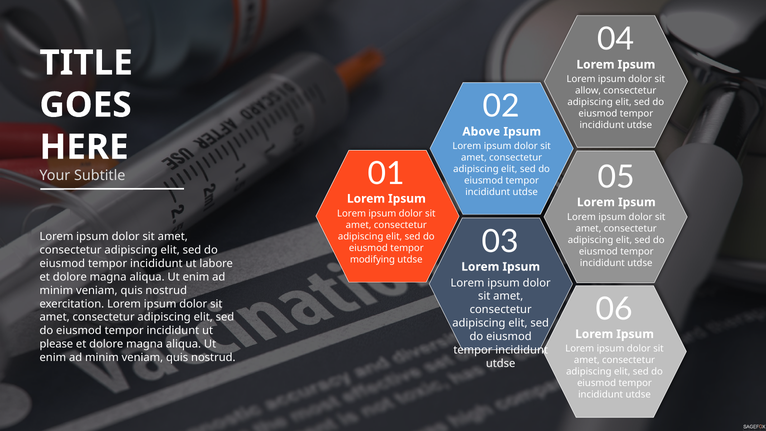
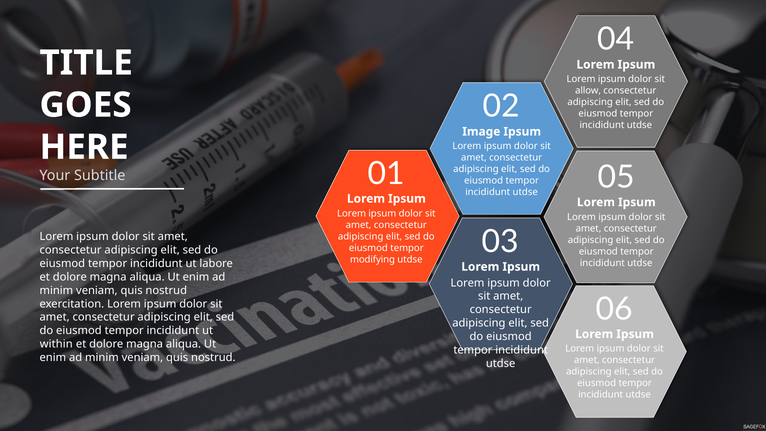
Above: Above -> Image
please: please -> within
